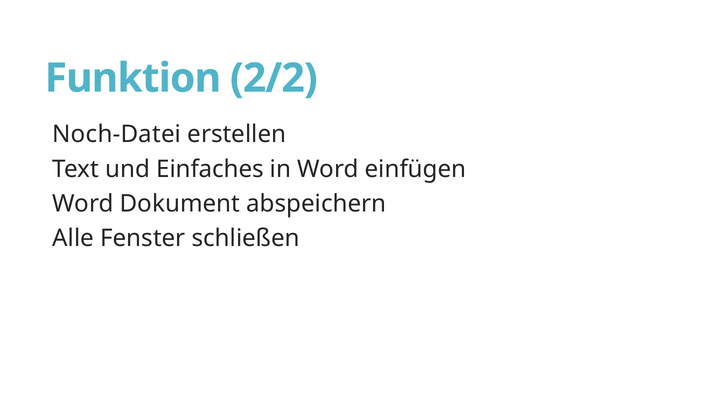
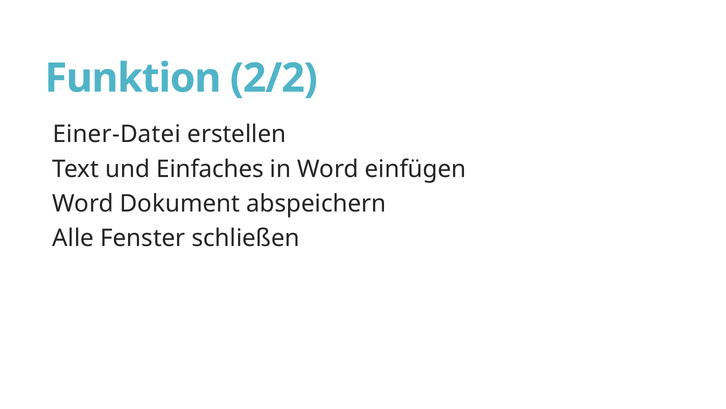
Noch-Datei: Noch-Datei -> Einer-Datei
